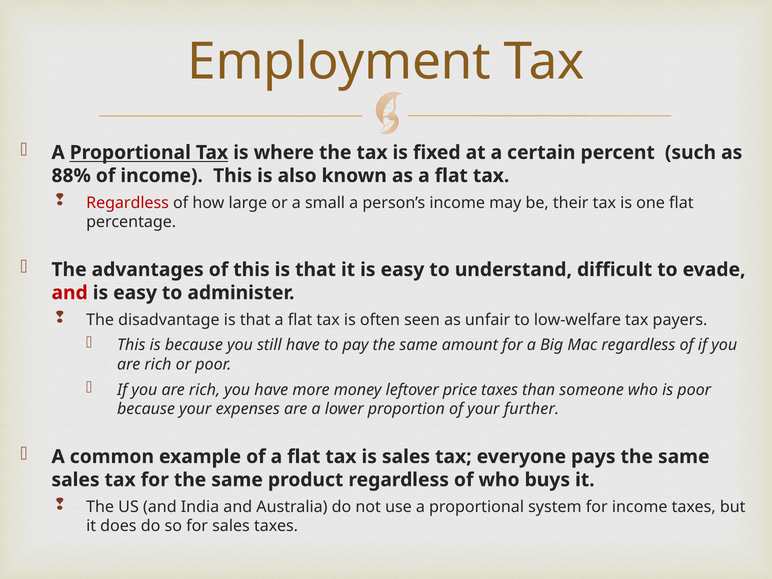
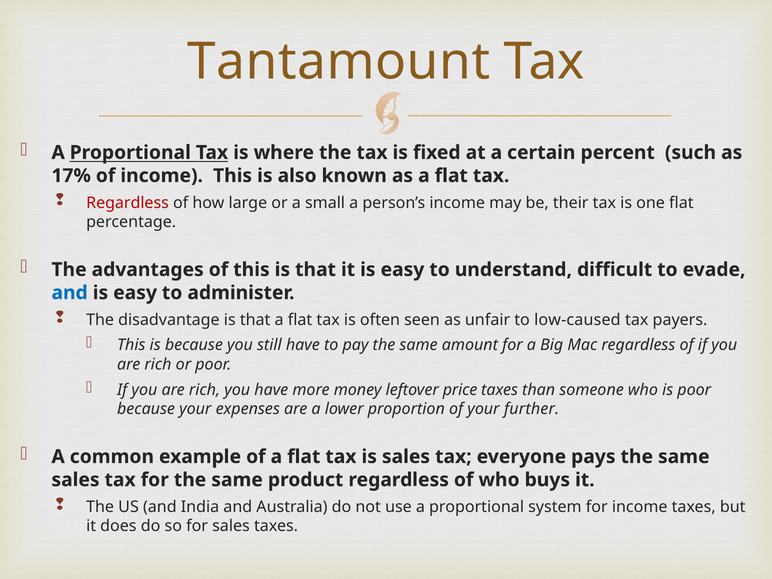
Employment: Employment -> Tantamount
88%: 88% -> 17%
and at (70, 293) colour: red -> blue
low-welfare: low-welfare -> low-caused
